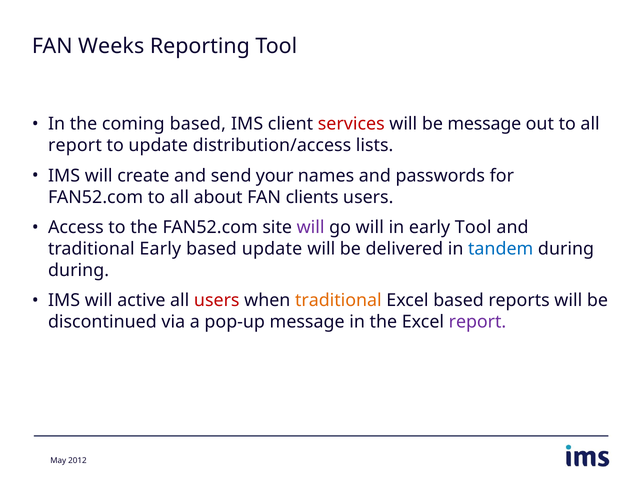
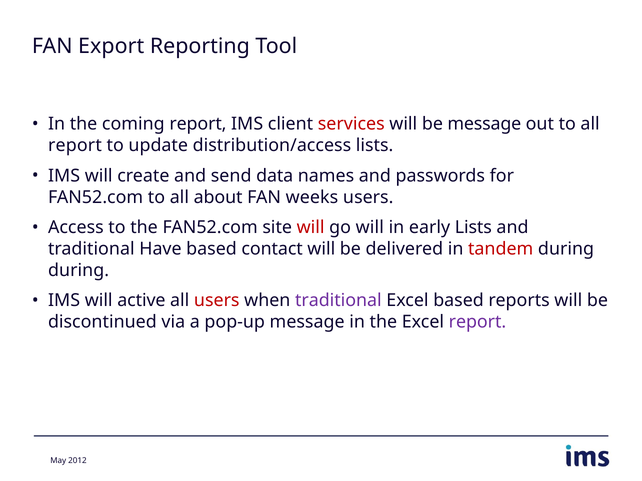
Weeks: Weeks -> Export
coming based: based -> report
your: your -> data
clients: clients -> weeks
will at (311, 228) colour: purple -> red
early Tool: Tool -> Lists
traditional Early: Early -> Have
based update: update -> contact
tandem colour: blue -> red
traditional at (338, 301) colour: orange -> purple
